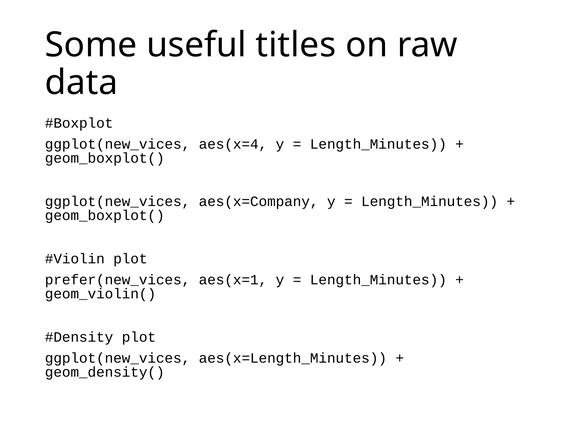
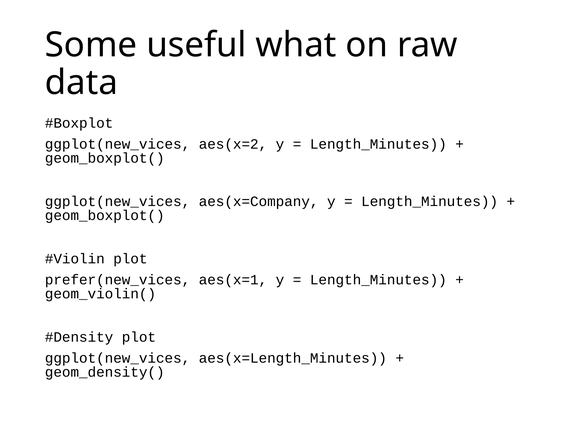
titles: titles -> what
aes(x=4: aes(x=4 -> aes(x=2
